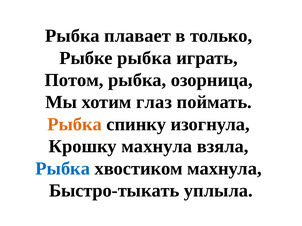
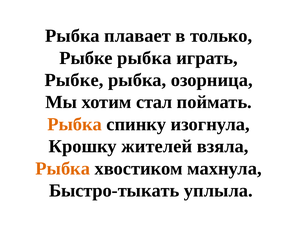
Потом at (74, 80): Потом -> Рыбке
глаз: глаз -> стал
Крошку махнула: махнула -> жителей
Рыбка at (63, 169) colour: blue -> orange
